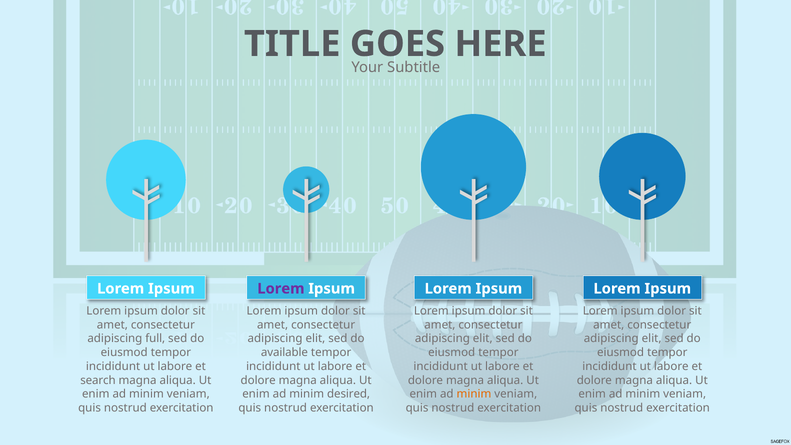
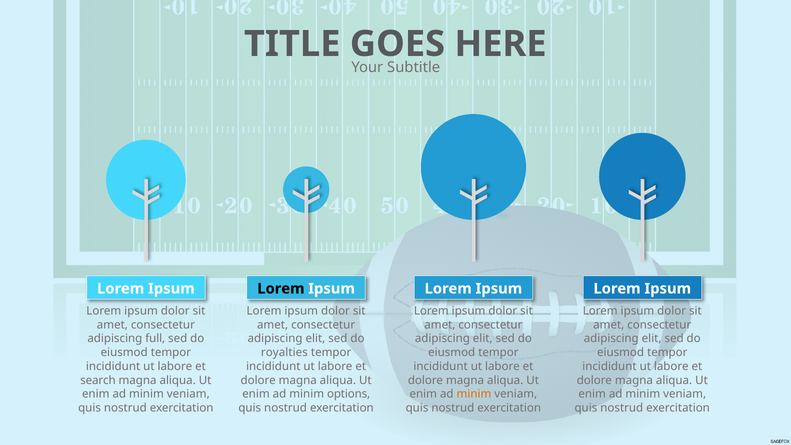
Lorem at (281, 289) colour: purple -> black
available: available -> royalties
desired: desired -> options
